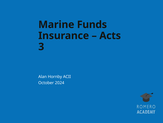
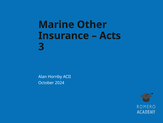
Funds: Funds -> Other
